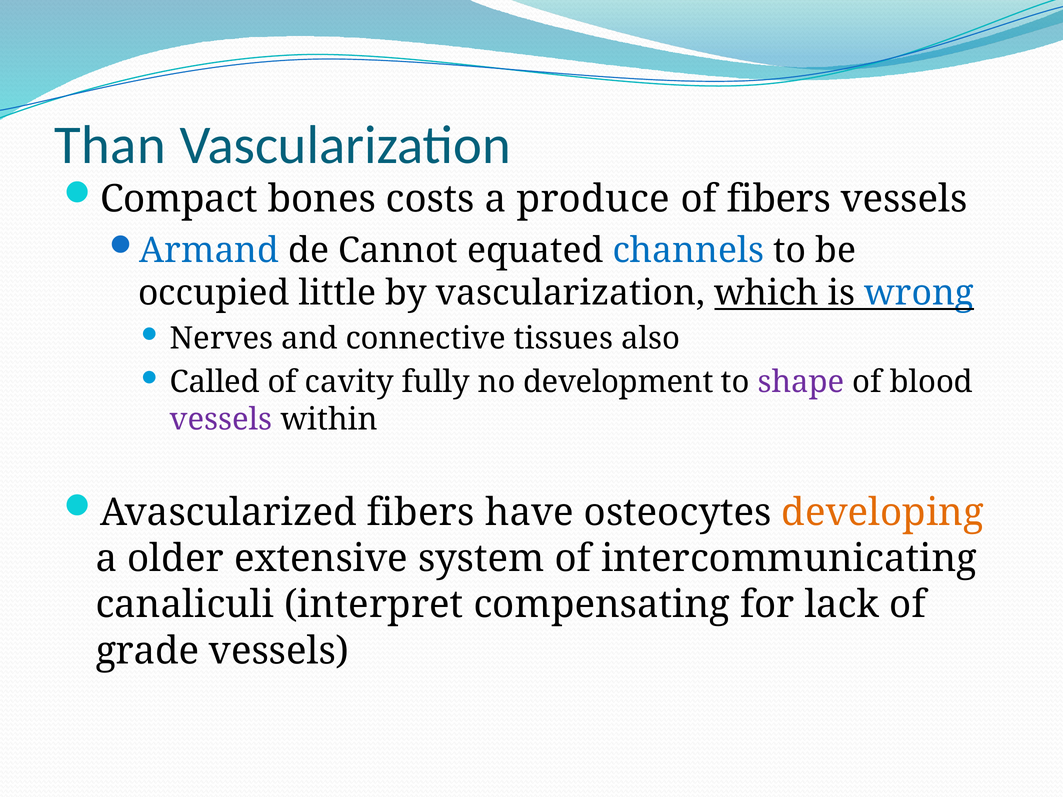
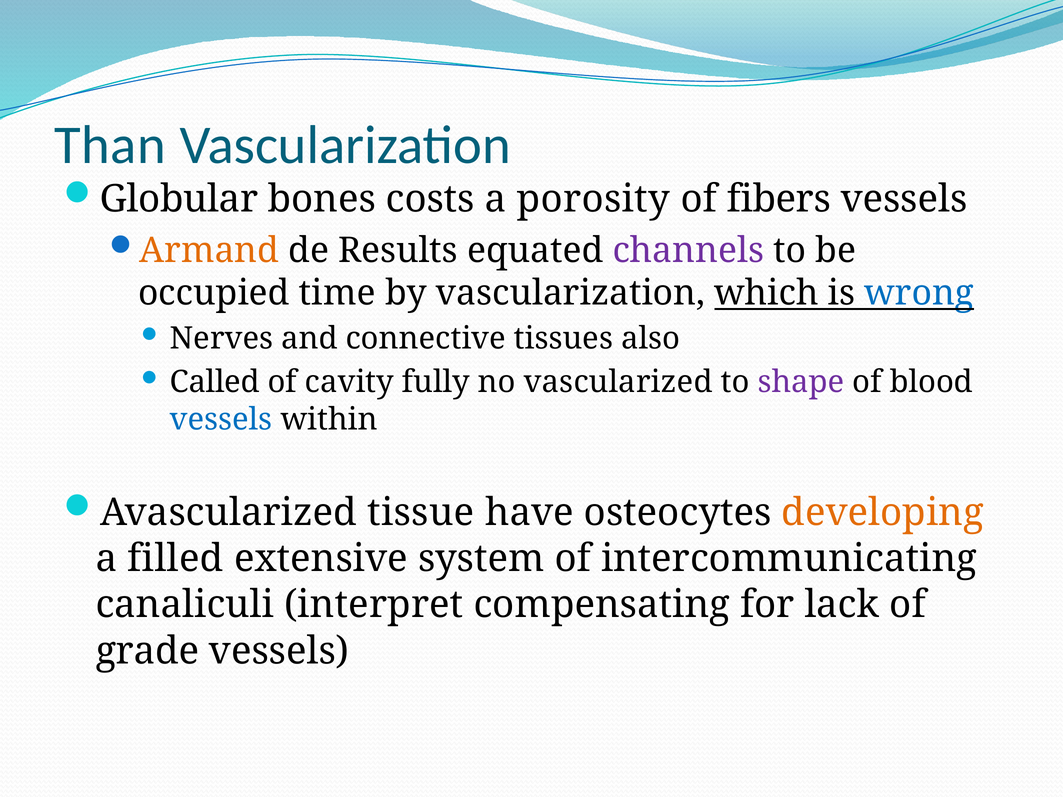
Compact: Compact -> Globular
produce: produce -> porosity
Armand colour: blue -> orange
Cannot: Cannot -> Results
channels colour: blue -> purple
little: little -> time
development: development -> vascularized
vessels at (221, 419) colour: purple -> blue
Avascularized fibers: fibers -> tissue
older: older -> filled
